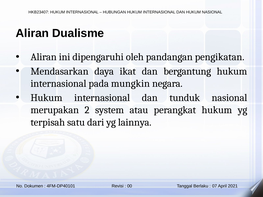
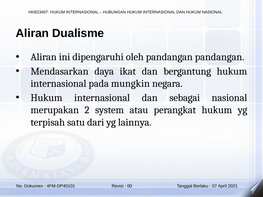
pandangan pengikatan: pengikatan -> pandangan
tunduk: tunduk -> sebagai
